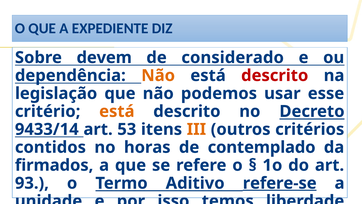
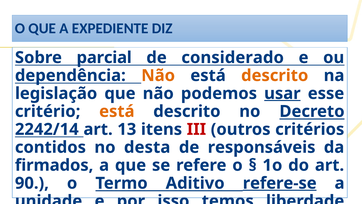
devem: devem -> parcial
descrito at (275, 75) colour: red -> orange
usar underline: none -> present
9433/14: 9433/14 -> 2242/14
53: 53 -> 13
III colour: orange -> red
horas: horas -> desta
contemplado: contemplado -> responsáveis
93: 93 -> 90
